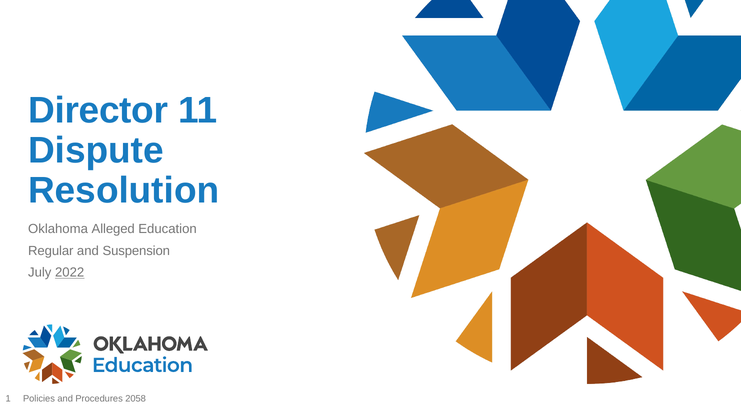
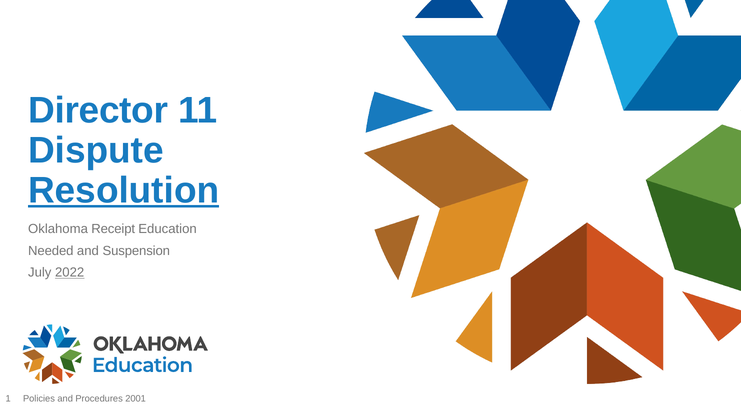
Resolution underline: none -> present
Alleged: Alleged -> Receipt
Regular: Regular -> Needed
2058: 2058 -> 2001
